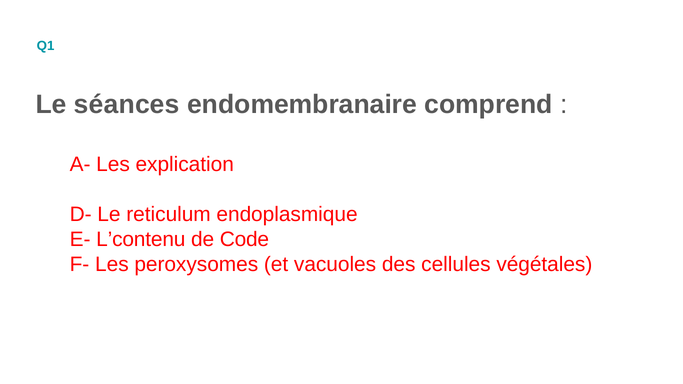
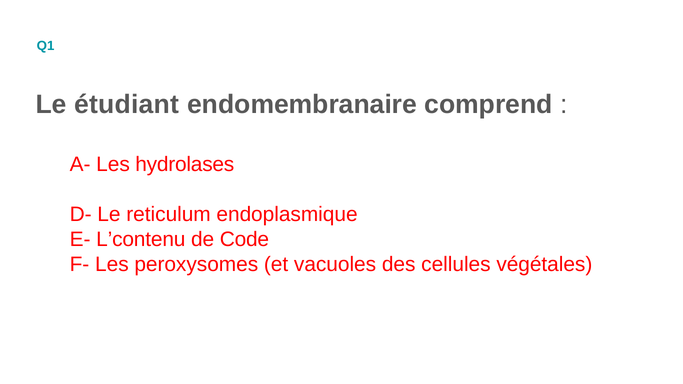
séances: séances -> étudiant
explication: explication -> hydrolases
